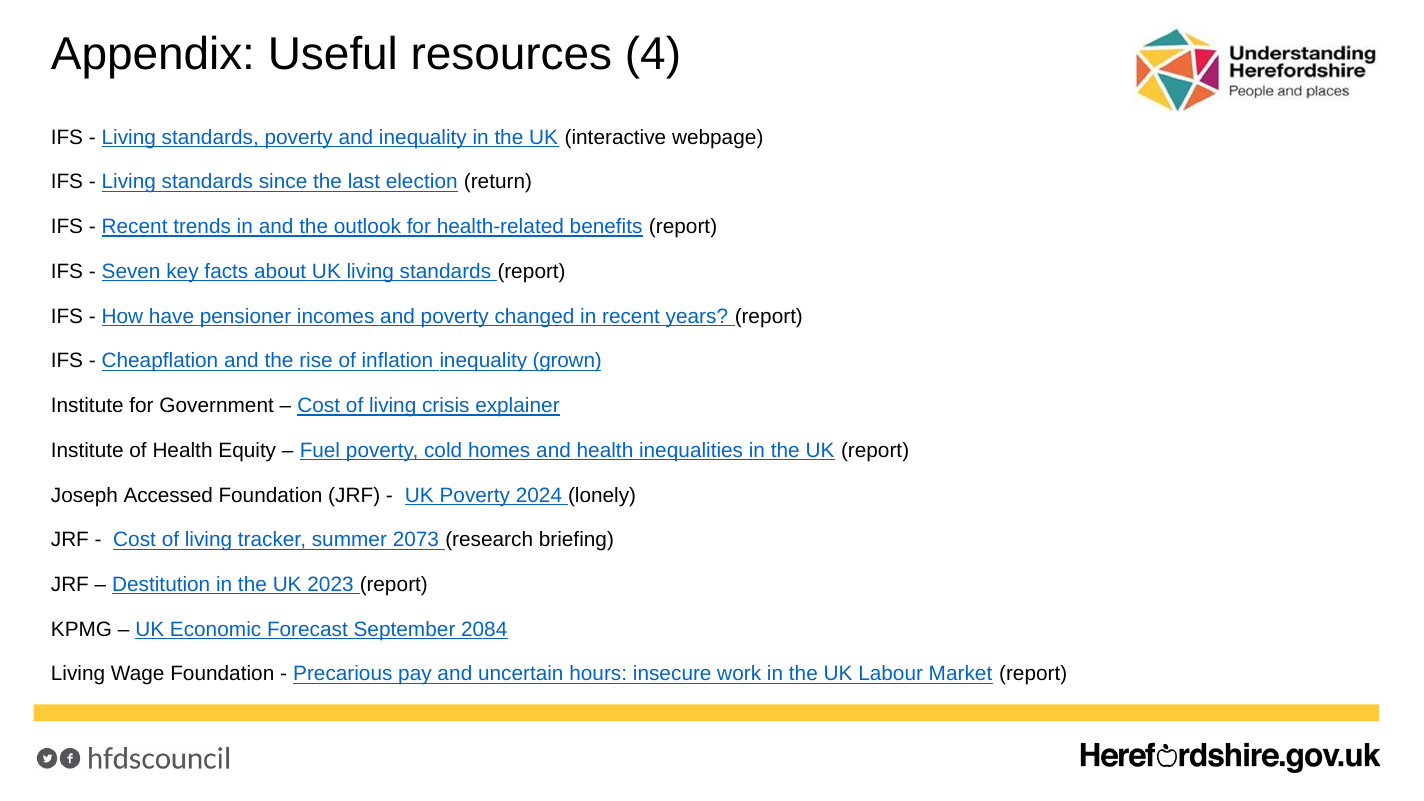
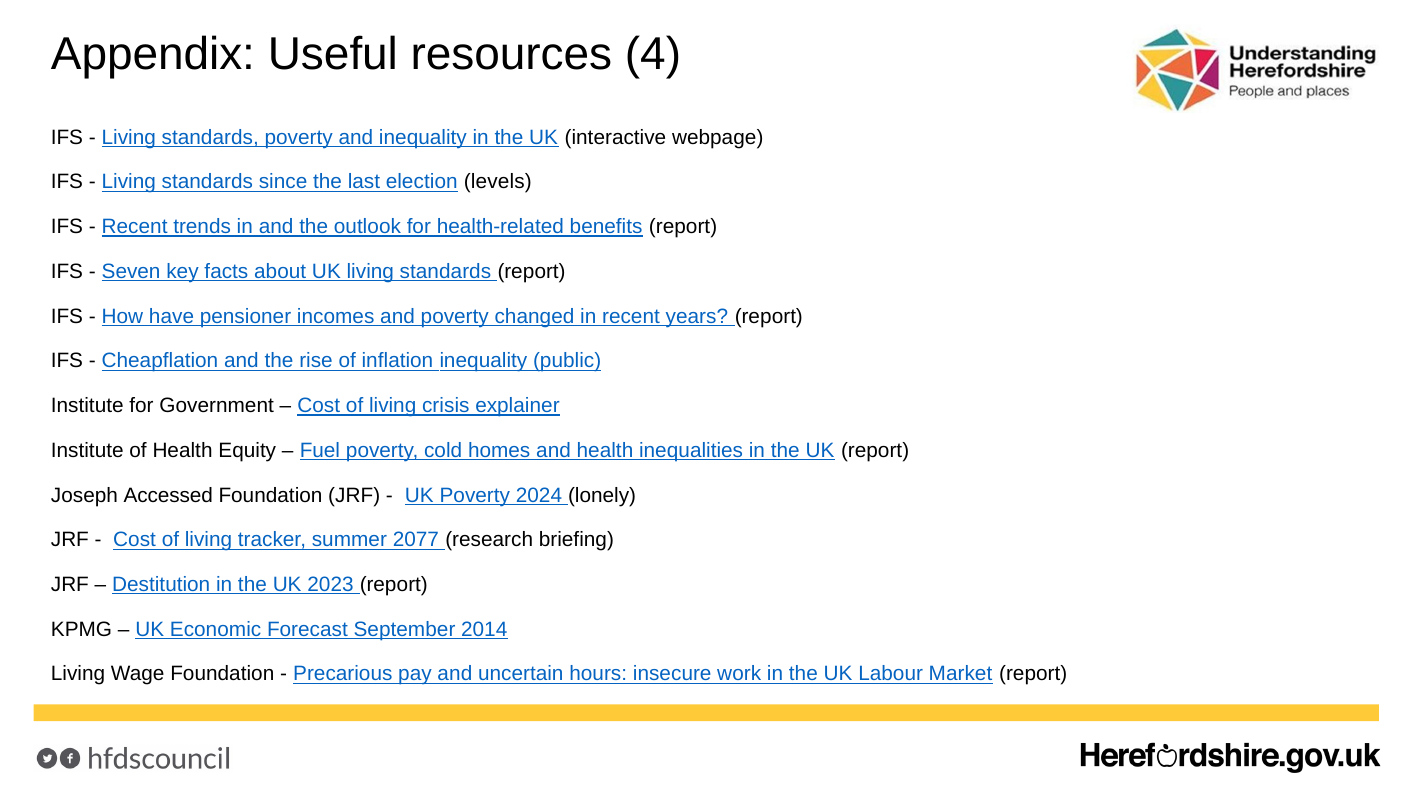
return: return -> levels
grown: grown -> public
2073: 2073 -> 2077
2084: 2084 -> 2014
